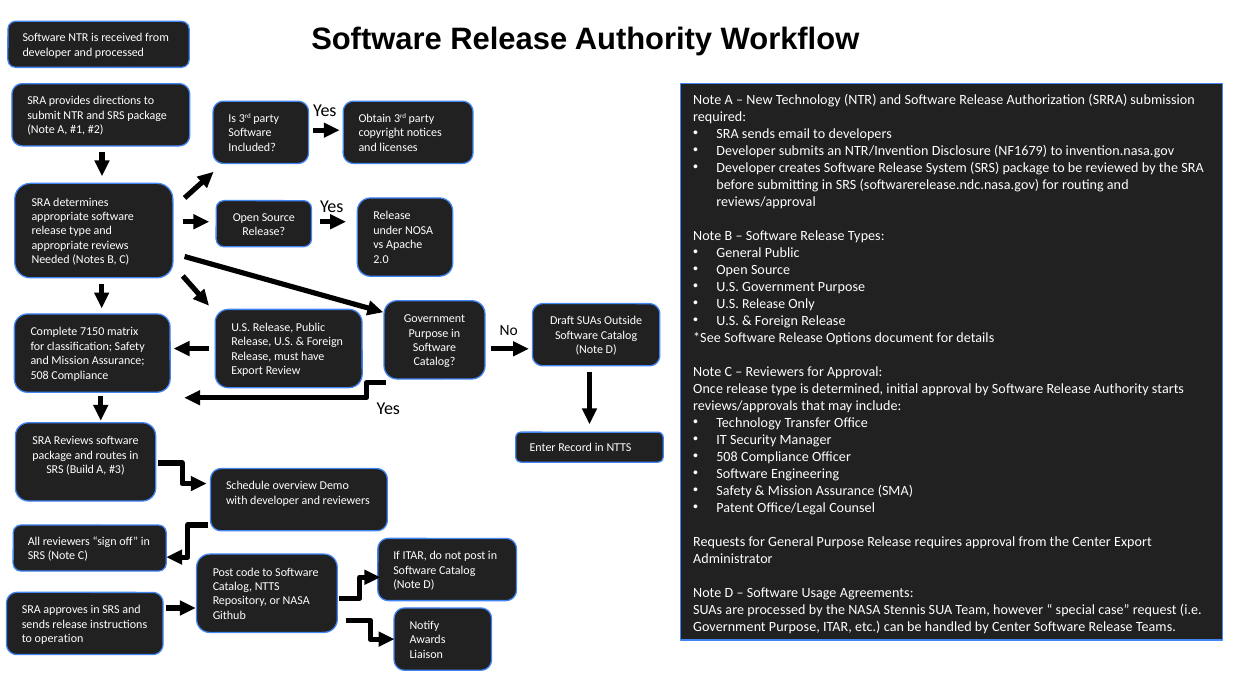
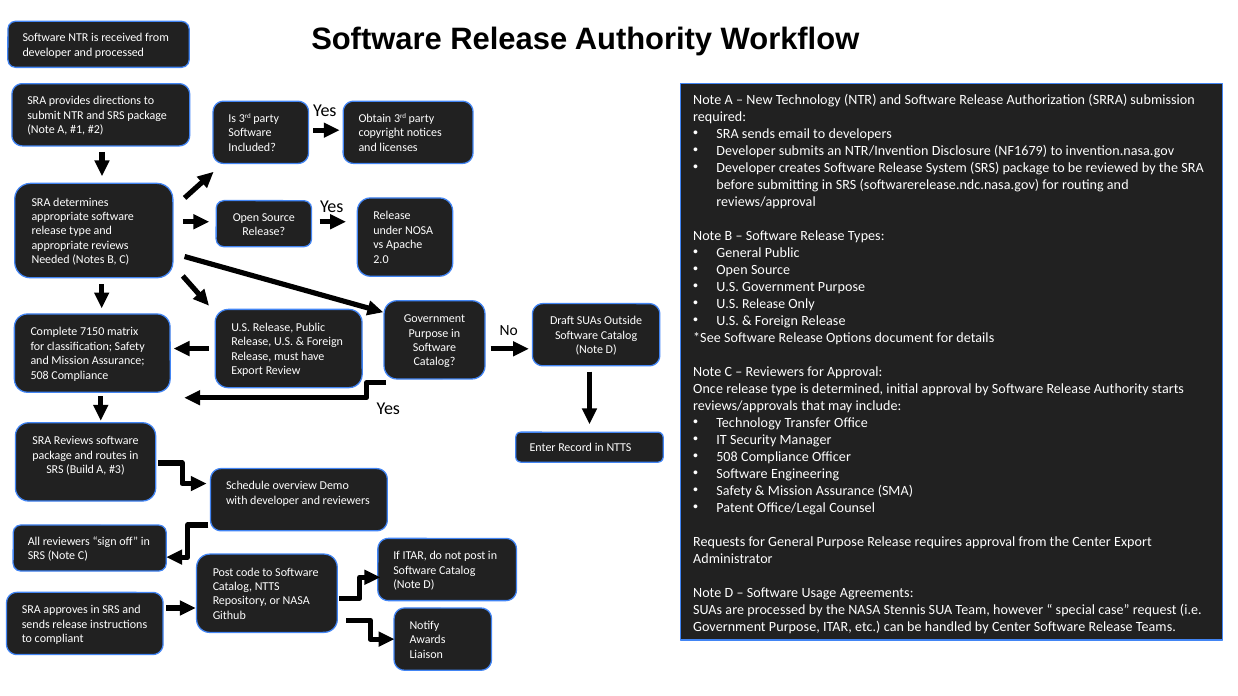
operation: operation -> compliant
